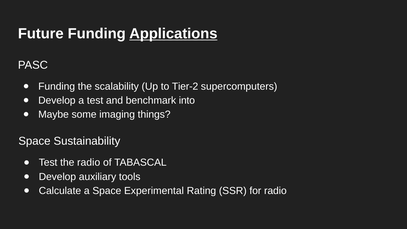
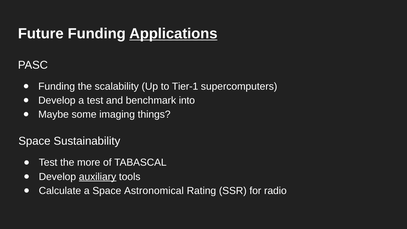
Tier-2: Tier-2 -> Tier-1
the radio: radio -> more
auxiliary underline: none -> present
Experimental: Experimental -> Astronomical
